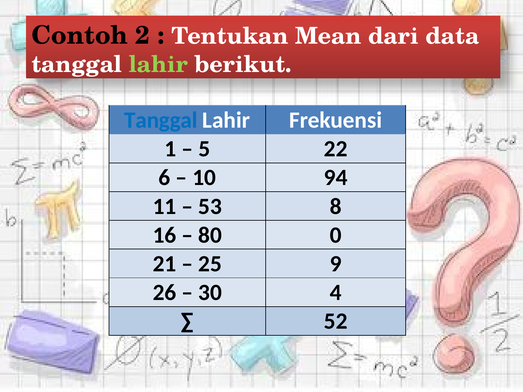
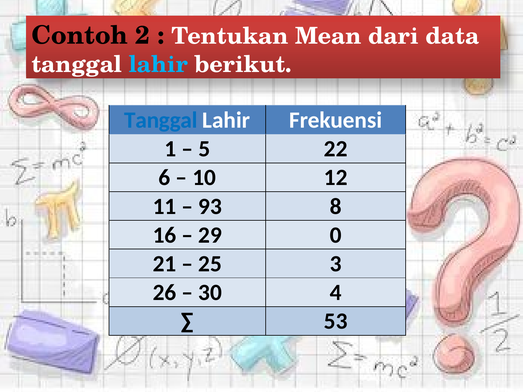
lahir at (158, 64) colour: light green -> light blue
94: 94 -> 12
53: 53 -> 93
80: 80 -> 29
9: 9 -> 3
52: 52 -> 53
